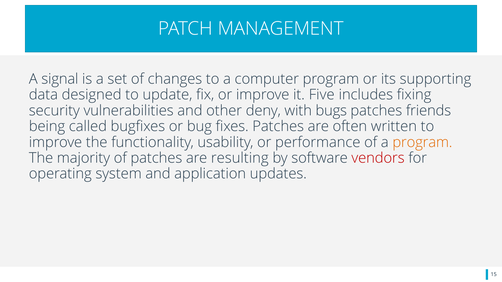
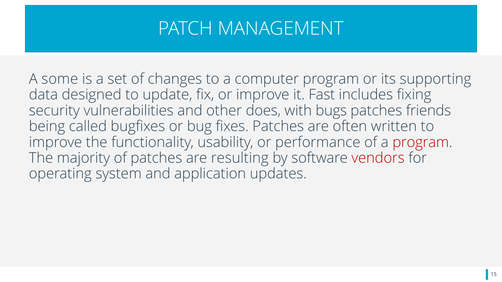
signal: signal -> some
Five: Five -> Fast
deny: deny -> does
program at (422, 142) colour: orange -> red
